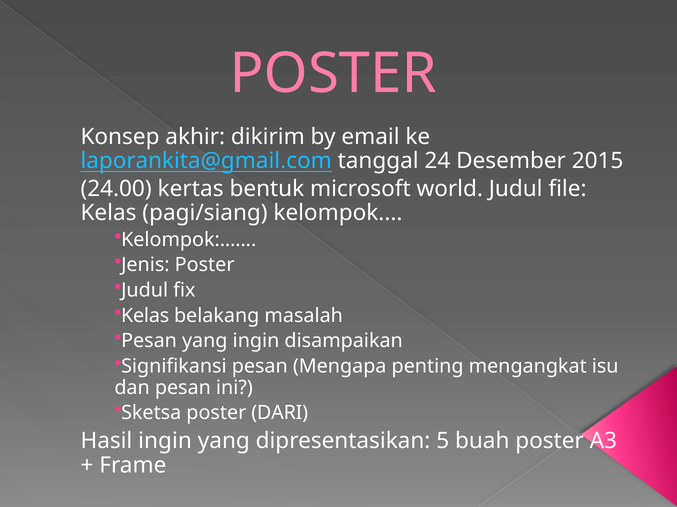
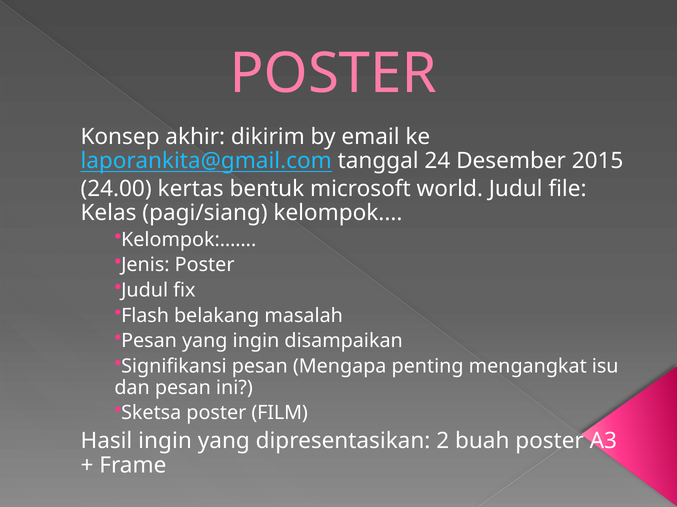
Kelas at (145, 316): Kelas -> Flash
DARI: DARI -> FILM
5: 5 -> 2
